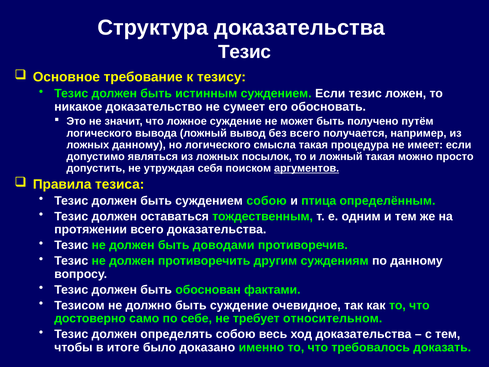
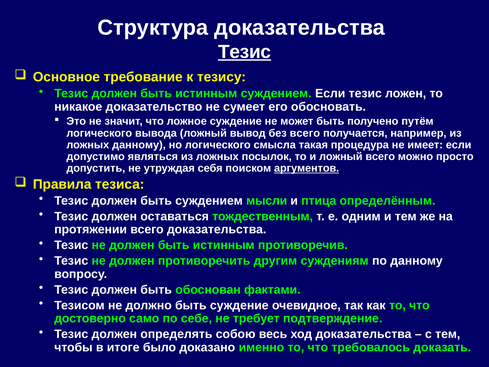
Тезис at (245, 52) underline: none -> present
ложный такая: такая -> всего
суждением собою: собою -> мысли
не должен быть доводами: доводами -> истинным
относительном: относительном -> подтверждение
